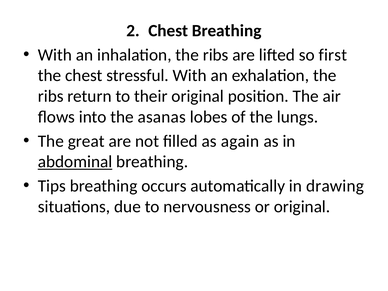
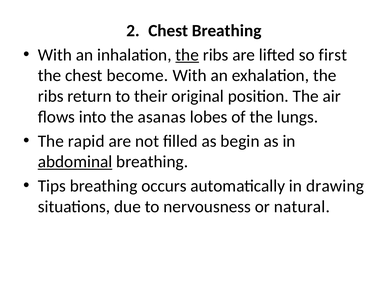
the at (187, 55) underline: none -> present
stressful: stressful -> become
great: great -> rapid
again: again -> begin
or original: original -> natural
